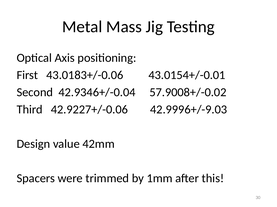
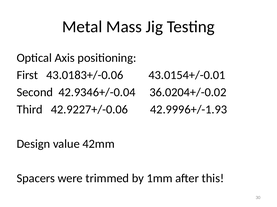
57.9008+/-0.02: 57.9008+/-0.02 -> 36.0204+/-0.02
42.9996+/-9.03: 42.9996+/-9.03 -> 42.9996+/-1.93
